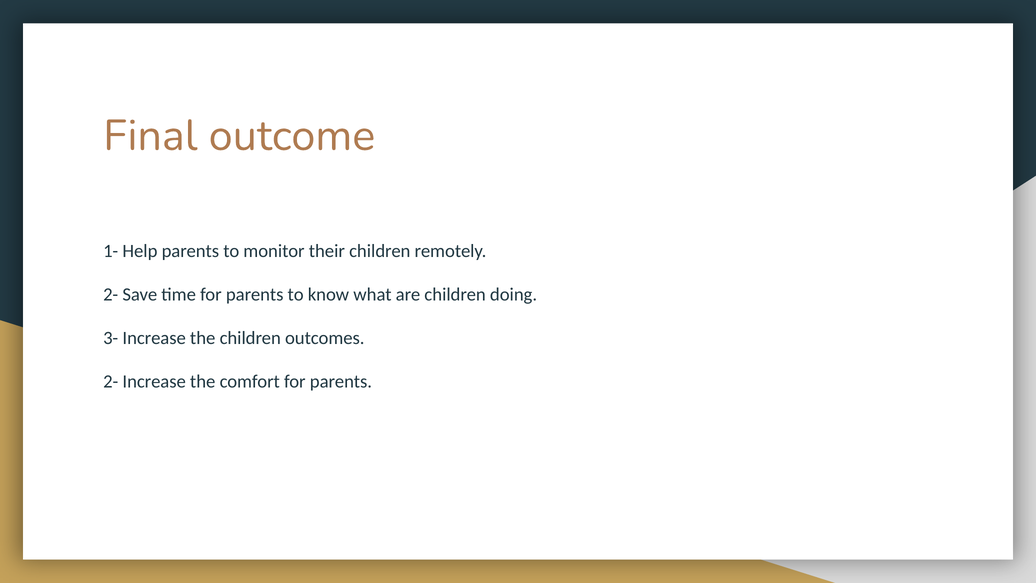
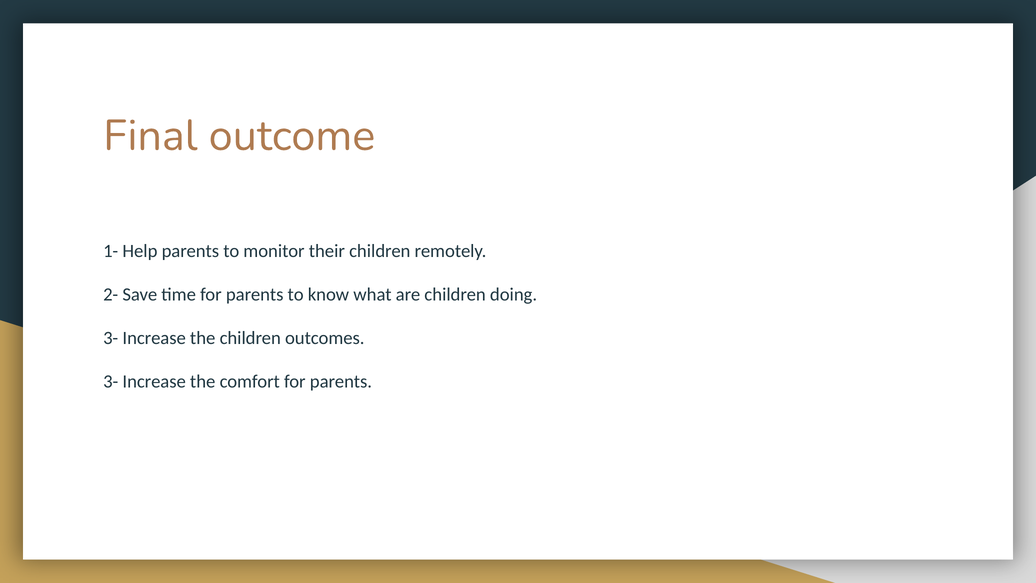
2- at (111, 381): 2- -> 3-
